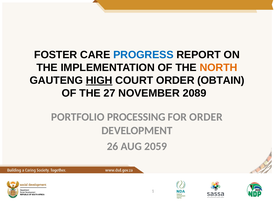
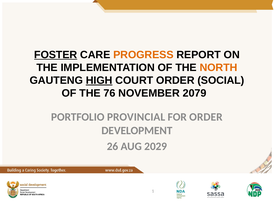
FOSTER underline: none -> present
PROGRESS colour: blue -> orange
OBTAIN: OBTAIN -> SOCIAL
27: 27 -> 76
2089: 2089 -> 2079
PROCESSING: PROCESSING -> PROVINCIAL
2059: 2059 -> 2029
